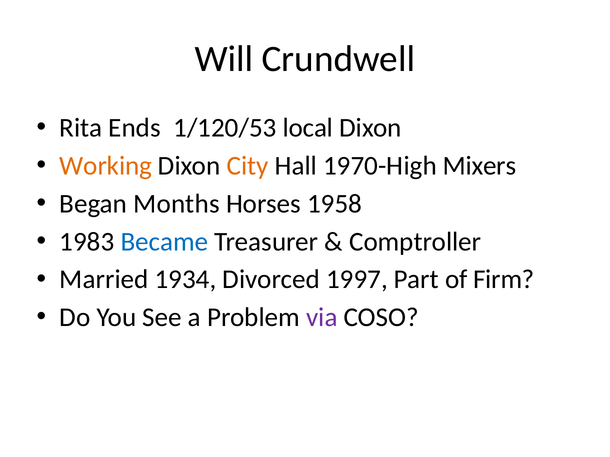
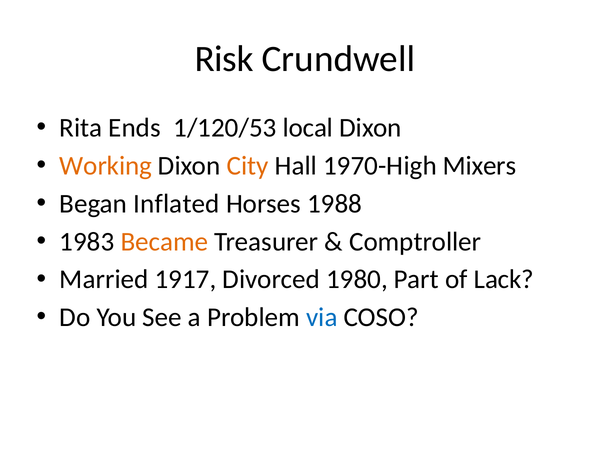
Will: Will -> Risk
Months: Months -> Inflated
1958: 1958 -> 1988
Became colour: blue -> orange
1934: 1934 -> 1917
1997: 1997 -> 1980
Firm: Firm -> Lack
via colour: purple -> blue
